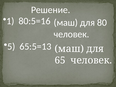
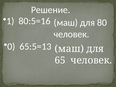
5: 5 -> 0
